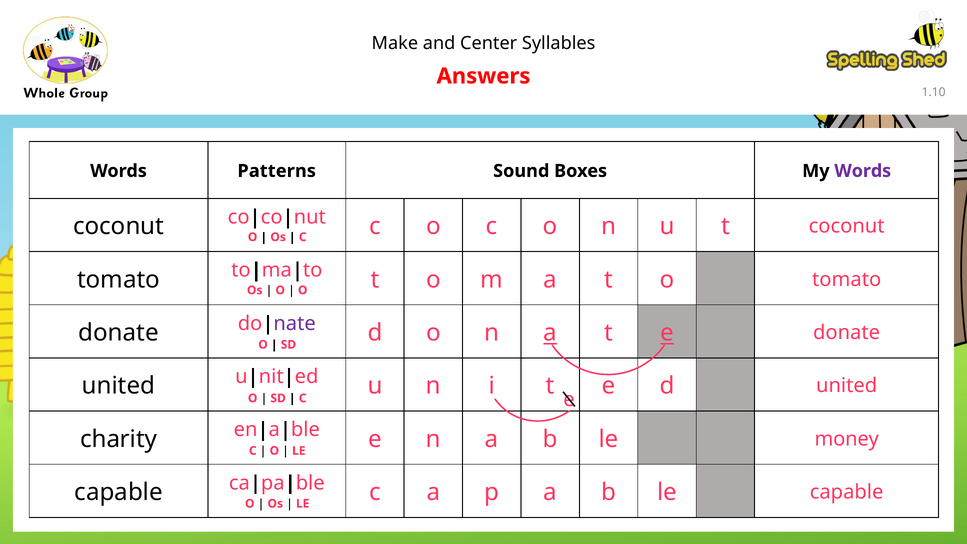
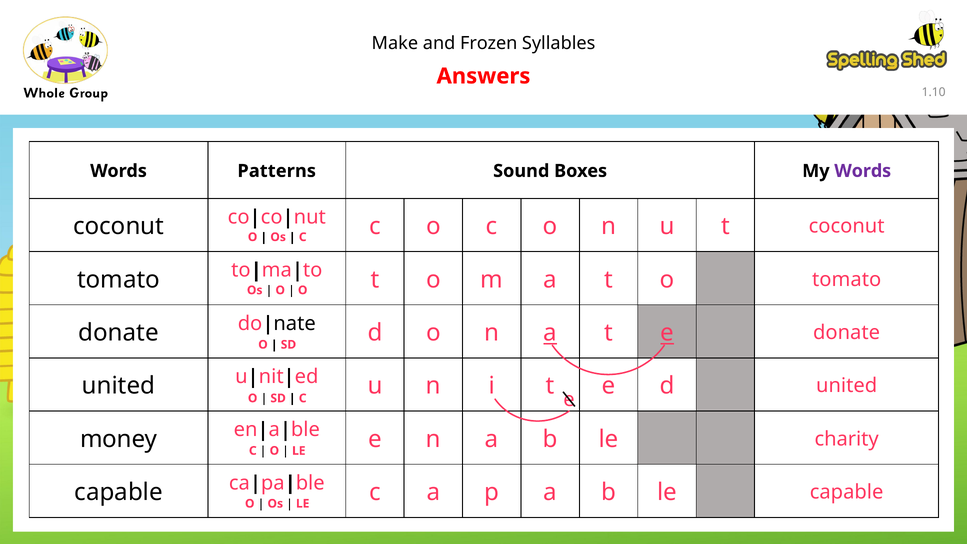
Center: Center -> Frozen
nate colour: purple -> black
charity: charity -> money
money: money -> charity
